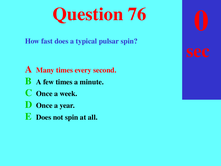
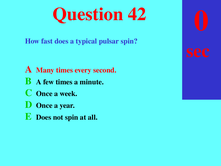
76: 76 -> 42
